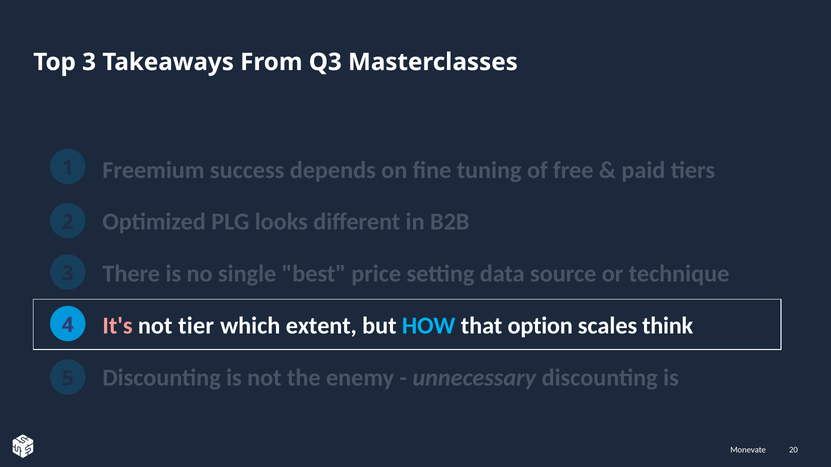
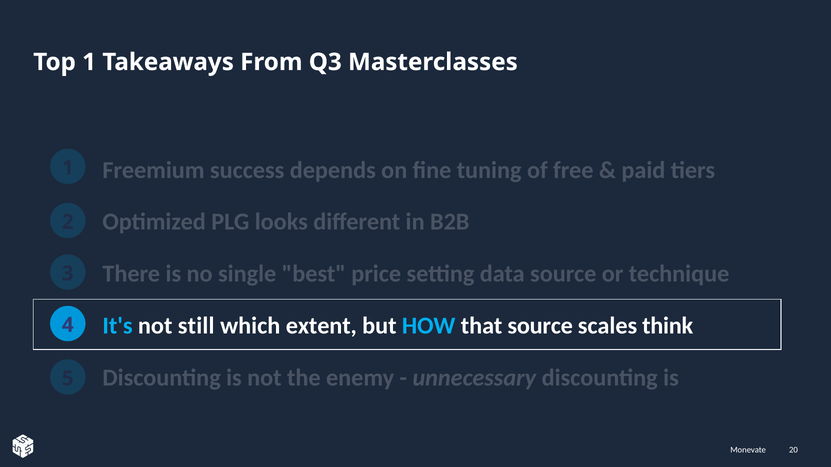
Top 3: 3 -> 1
It's colour: pink -> light blue
tier: tier -> still
that option: option -> source
